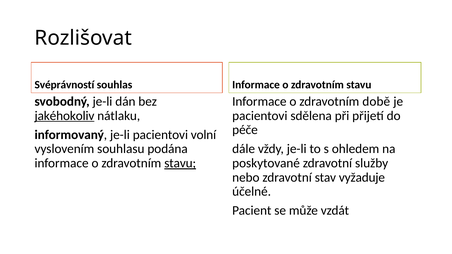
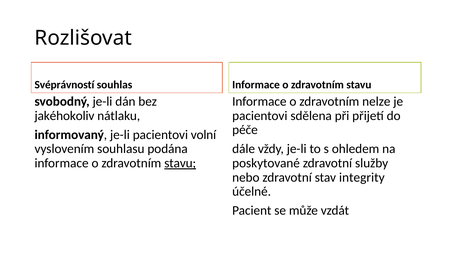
době: době -> nelze
jakéhokoliv underline: present -> none
vyžaduje: vyžaduje -> integrity
